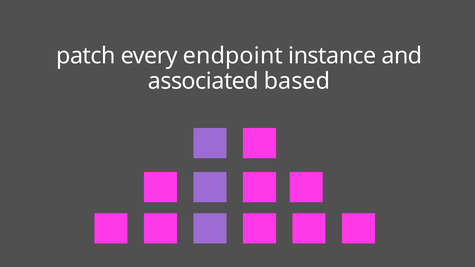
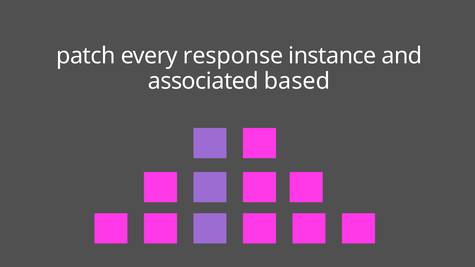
endpoint: endpoint -> response
